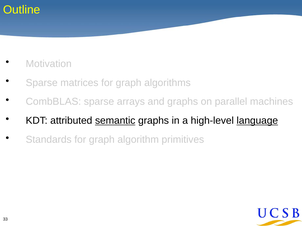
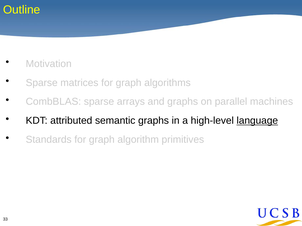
semantic underline: present -> none
